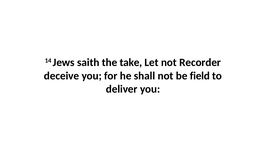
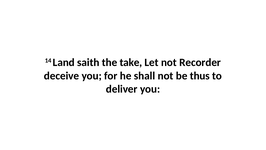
Jews: Jews -> Land
field: field -> thus
